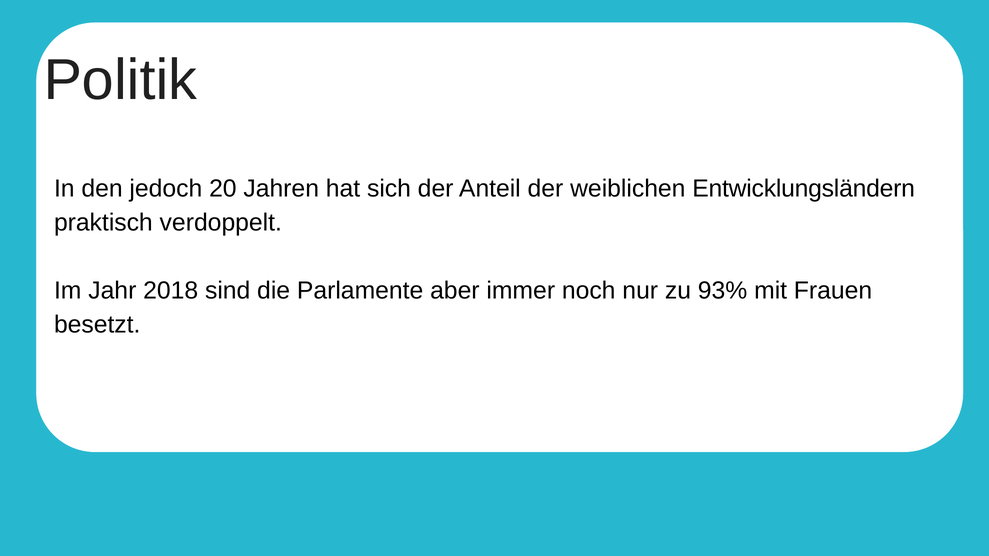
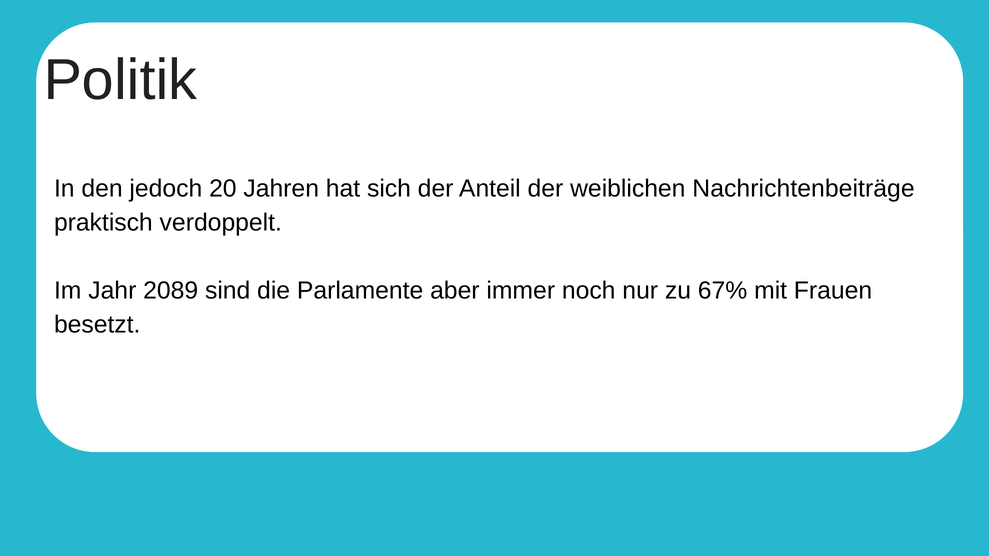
Entwicklungsländern: Entwicklungsländern -> Nachrichtenbeiträge
2018: 2018 -> 2089
93%: 93% -> 67%
